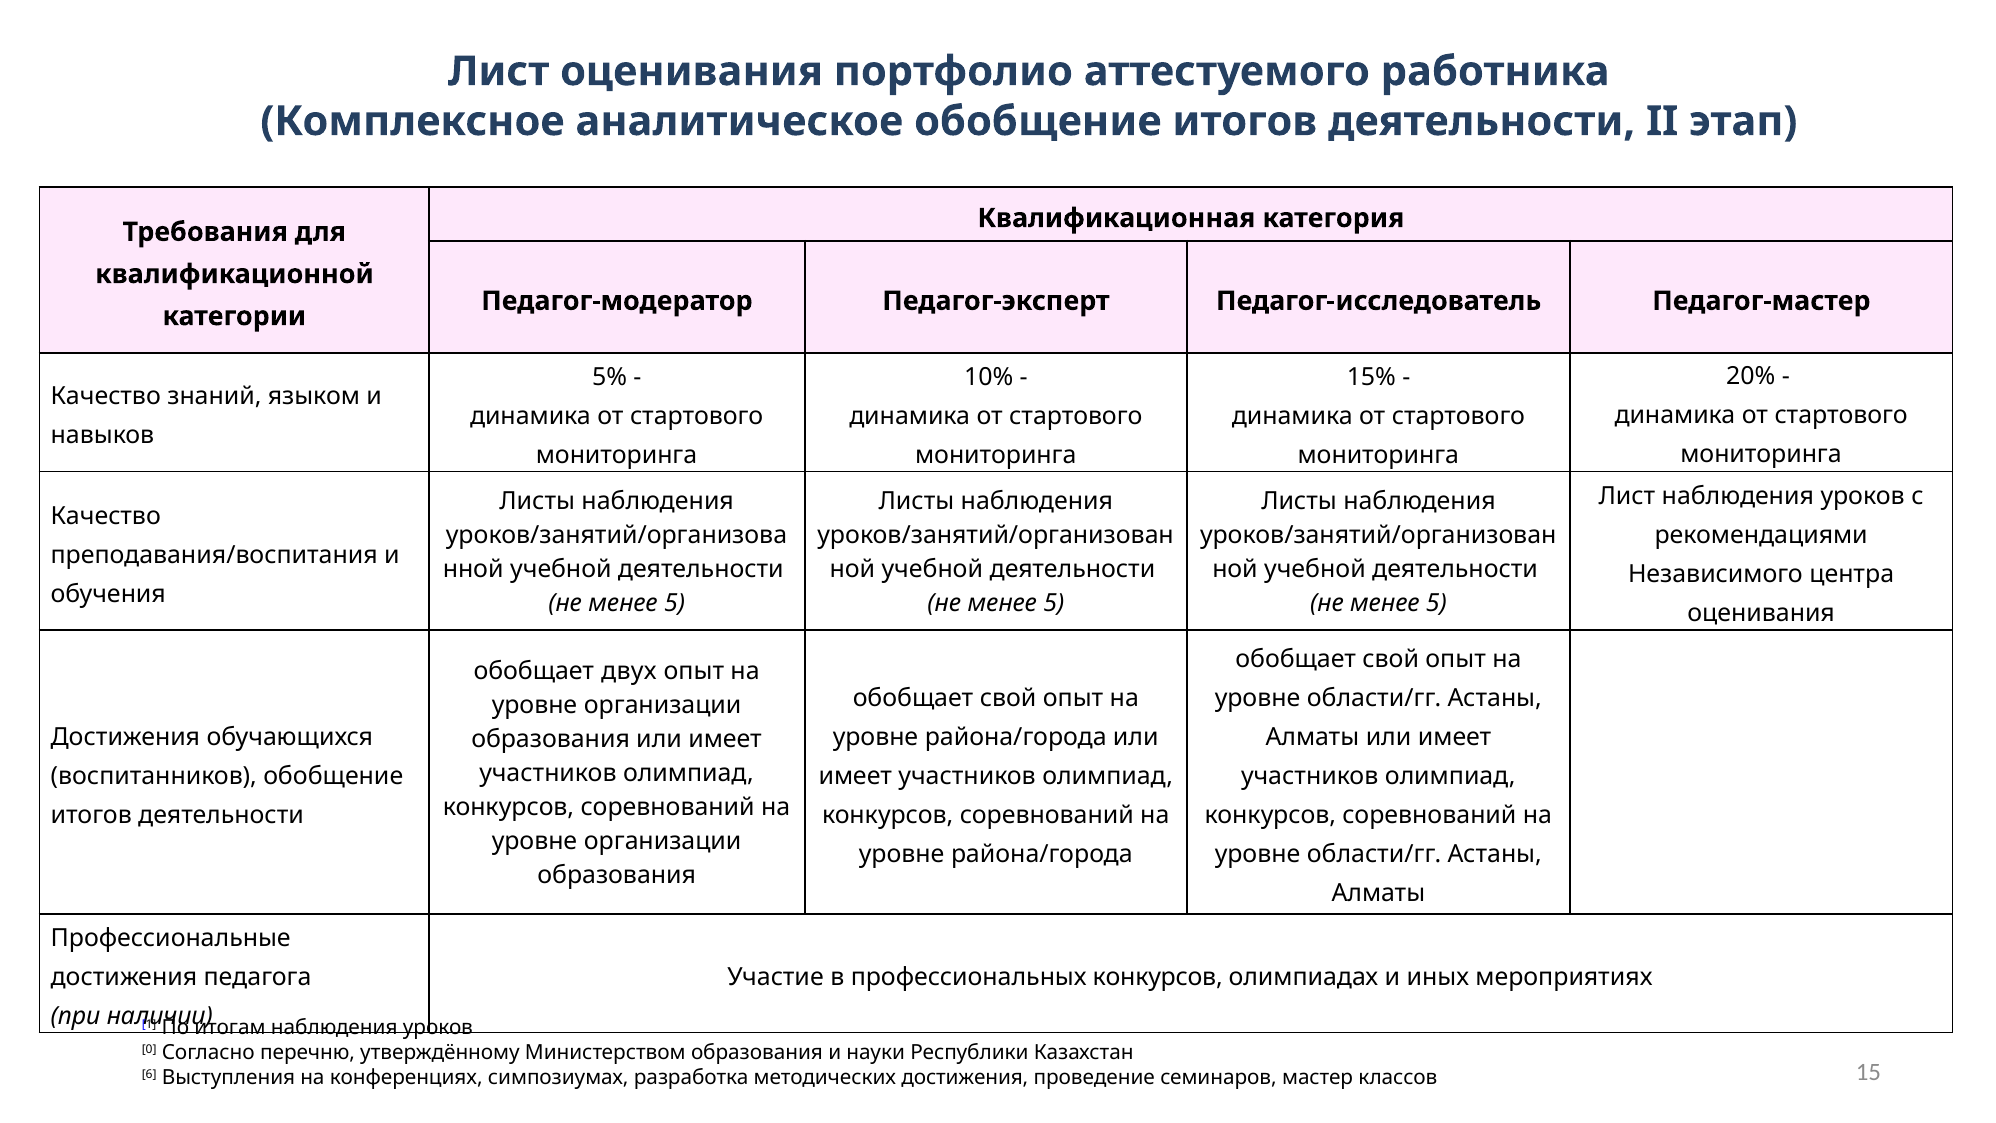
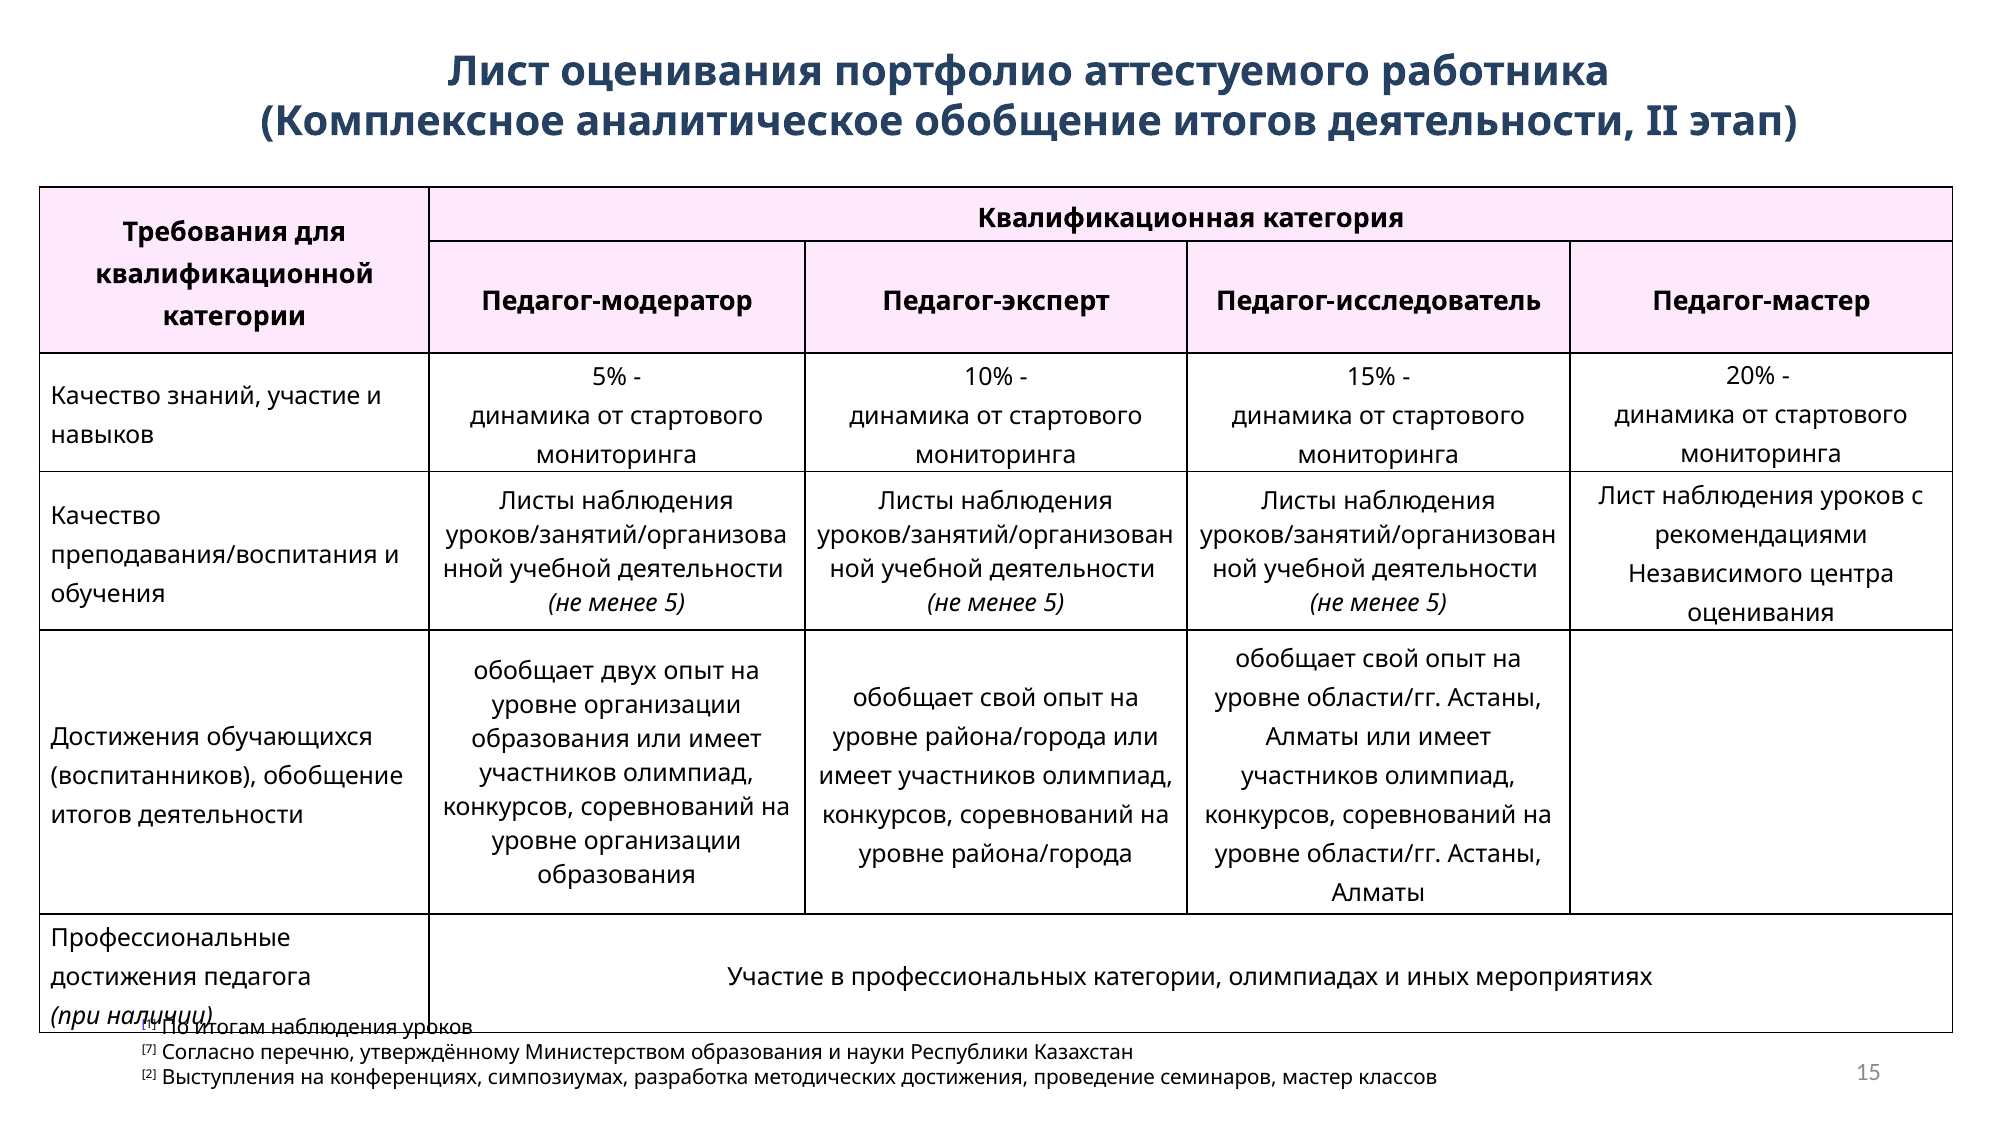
знаний языком: языком -> участие
профессиональных конкурсов: конкурсов -> категории
0: 0 -> 7
6: 6 -> 2
